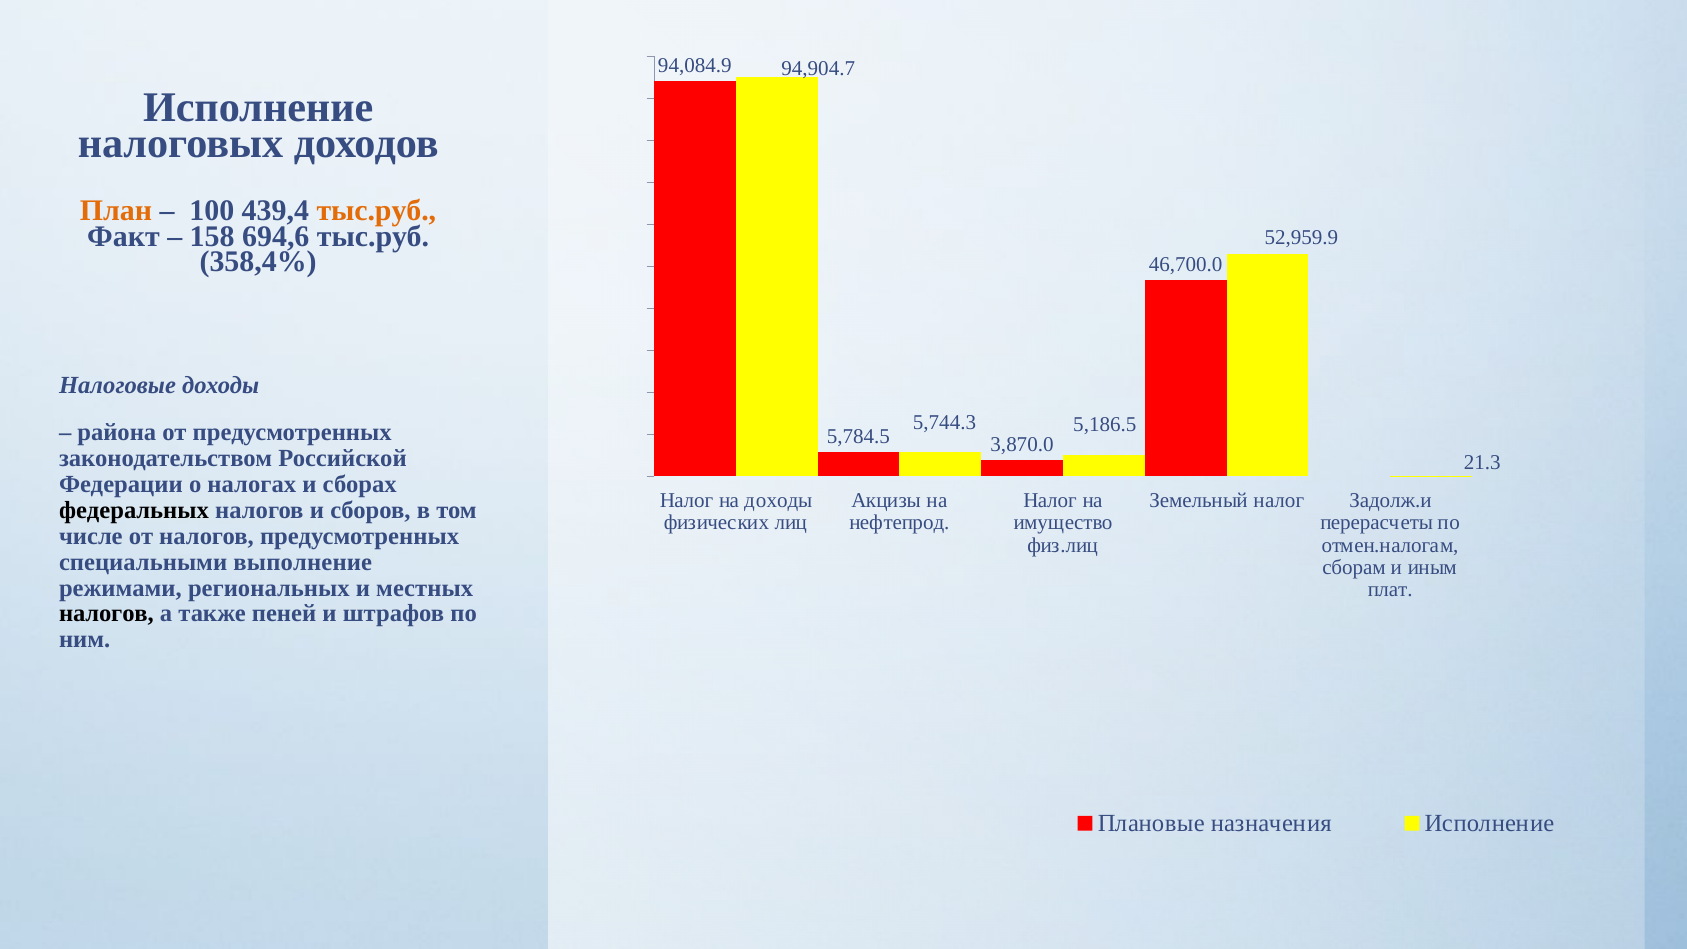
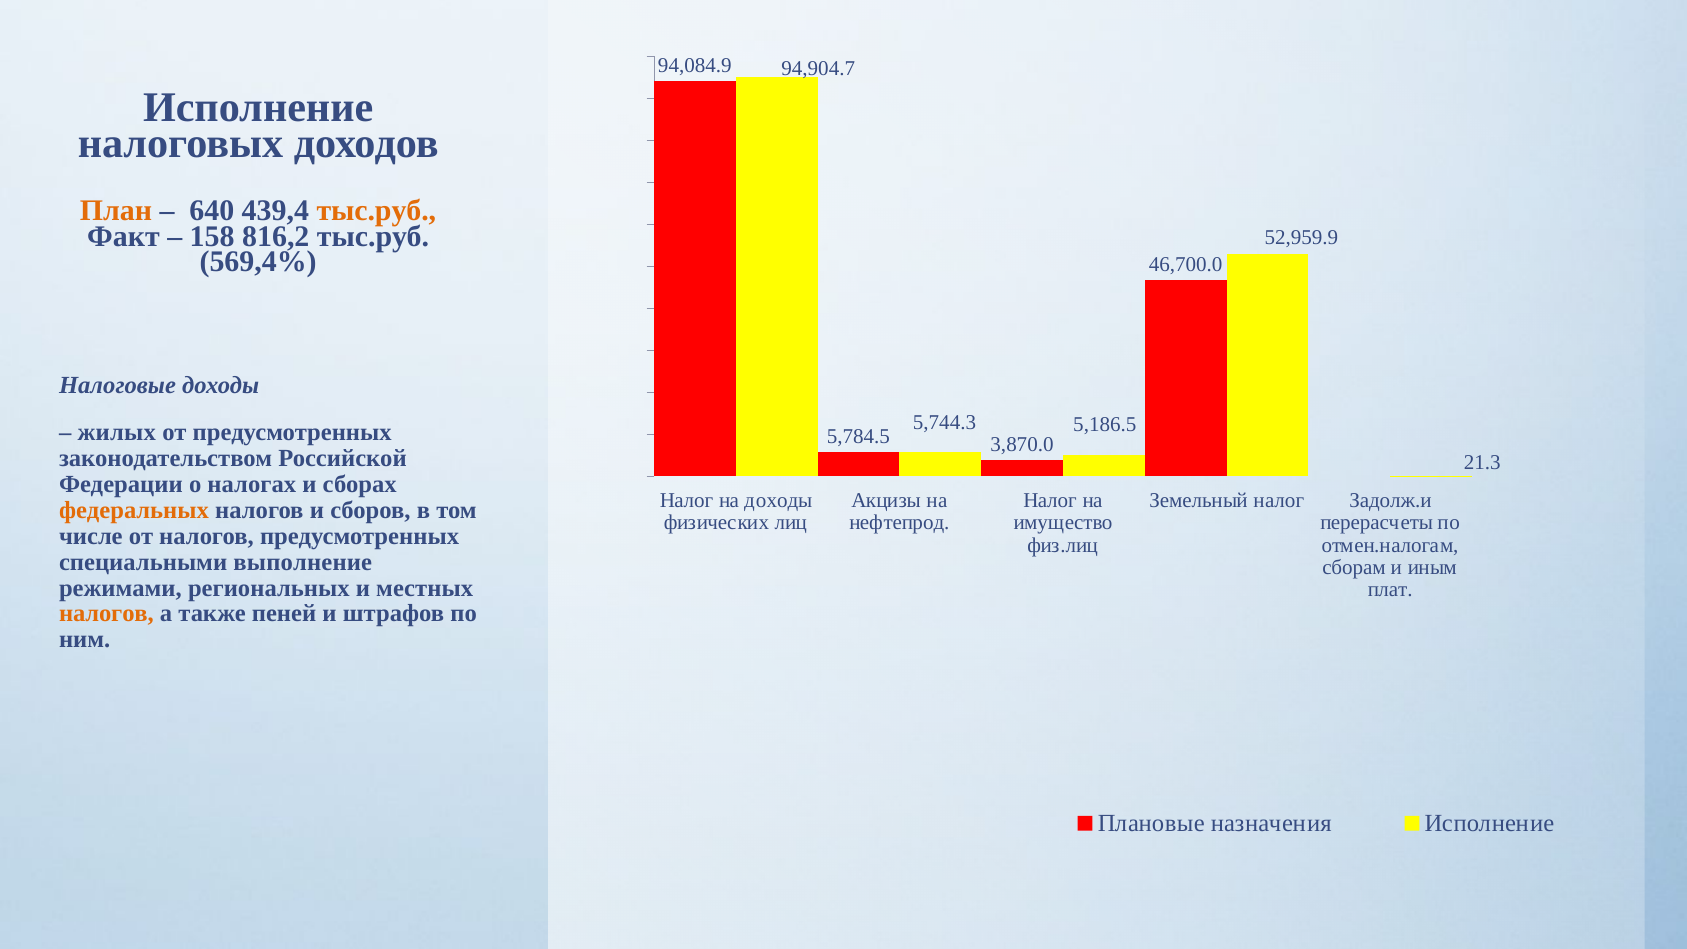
100: 100 -> 640
694,6: 694,6 -> 816,2
358,4%: 358,4% -> 569,4%
района: района -> жилых
федеральных colour: black -> orange
налогов at (106, 614) colour: black -> orange
